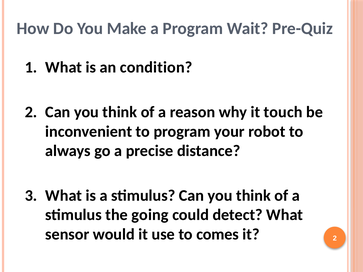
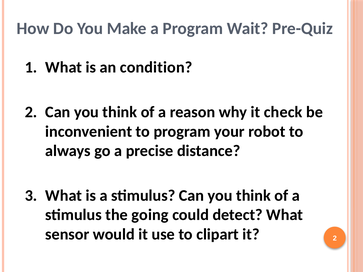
touch: touch -> check
comes: comes -> clipart
